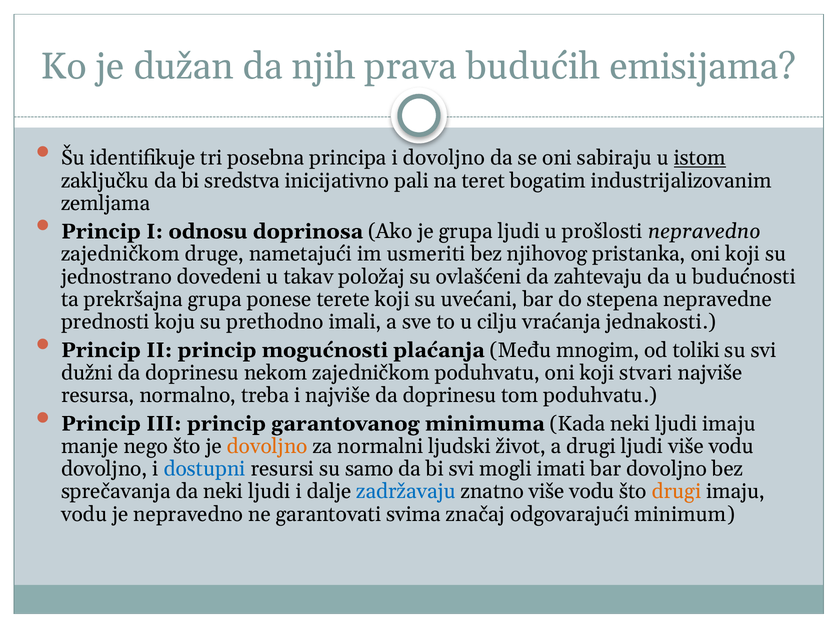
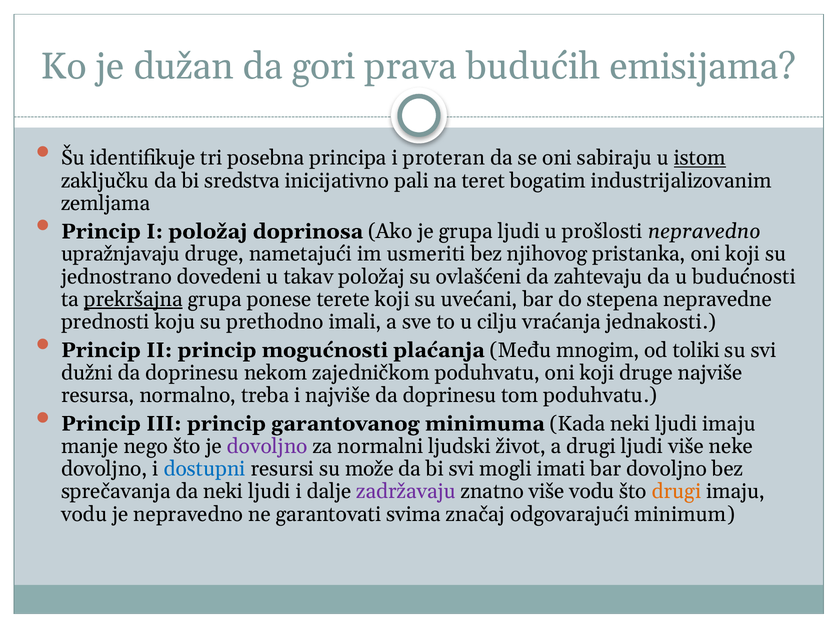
njih: njih -> gori
i dovoljno: dovoljno -> proteran
I odnosu: odnosu -> položaj
zajedničkom at (120, 254): zajedničkom -> upražnjavaju
prekršajna underline: none -> present
koji stvari: stvari -> druge
dovoljno at (267, 447) colour: orange -> purple
ljudi više vodu: vodu -> neke
samo: samo -> može
zadržavaju colour: blue -> purple
